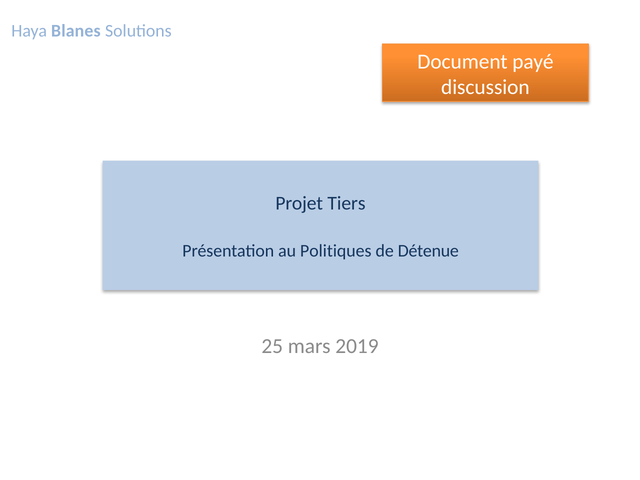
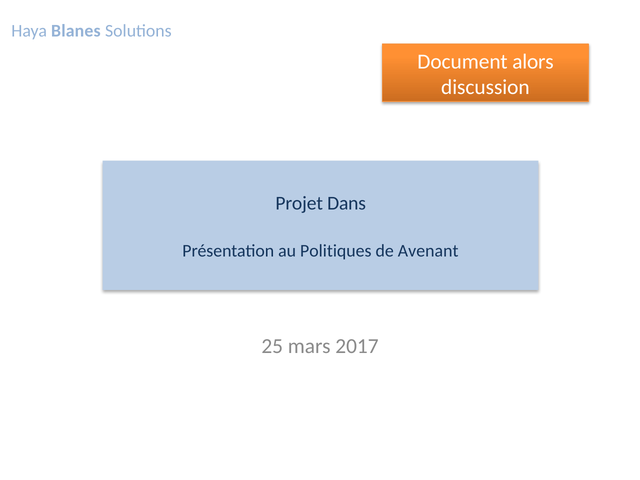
payé: payé -> alors
Tiers: Tiers -> Dans
Détenue: Détenue -> Avenant
2019: 2019 -> 2017
